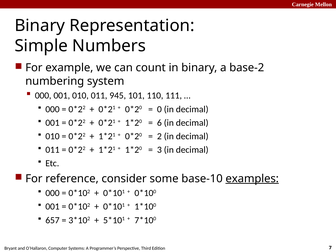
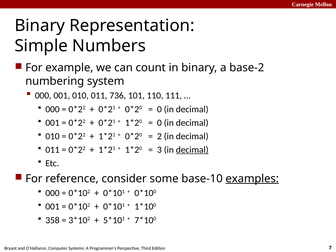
945: 945 -> 736
6 at (159, 123): 6 -> 0
decimal at (192, 150) underline: none -> present
657: 657 -> 358
